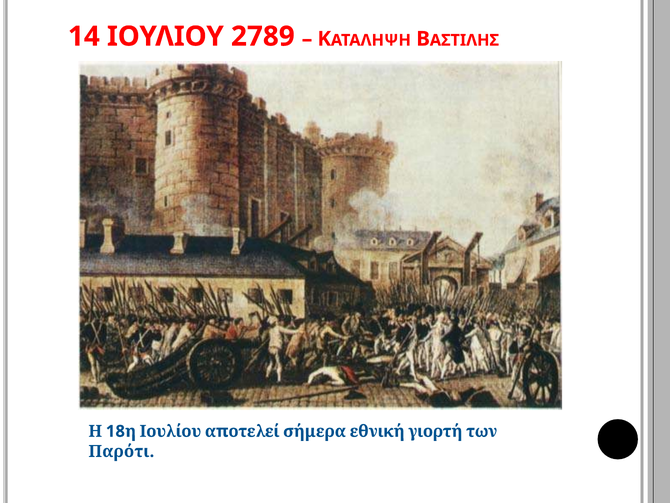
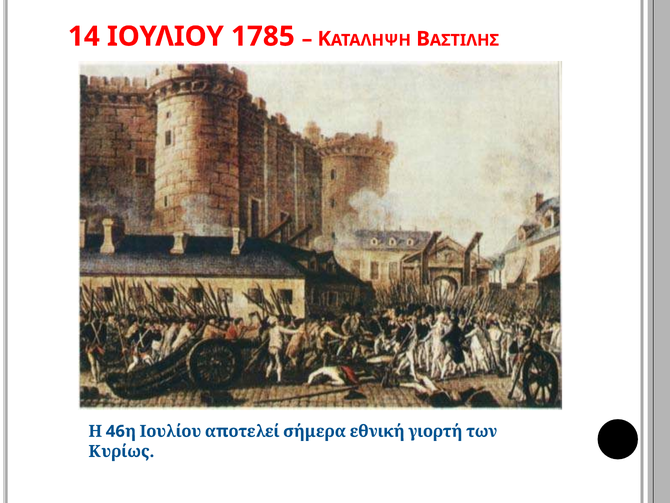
2789: 2789 -> 1785
18: 18 -> 46
Παρότι: Παρότι -> Κυρίως
